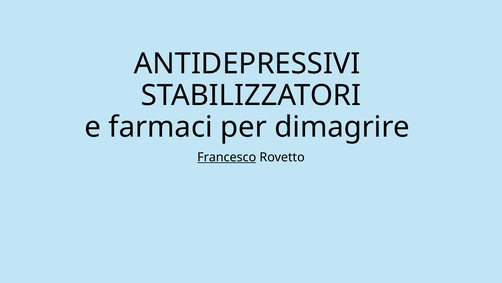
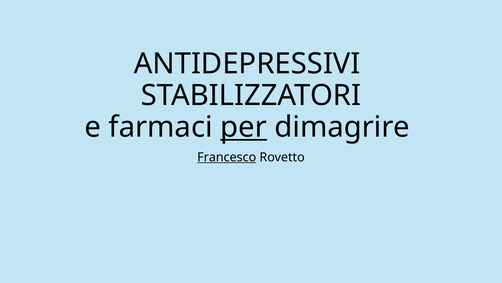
per underline: none -> present
